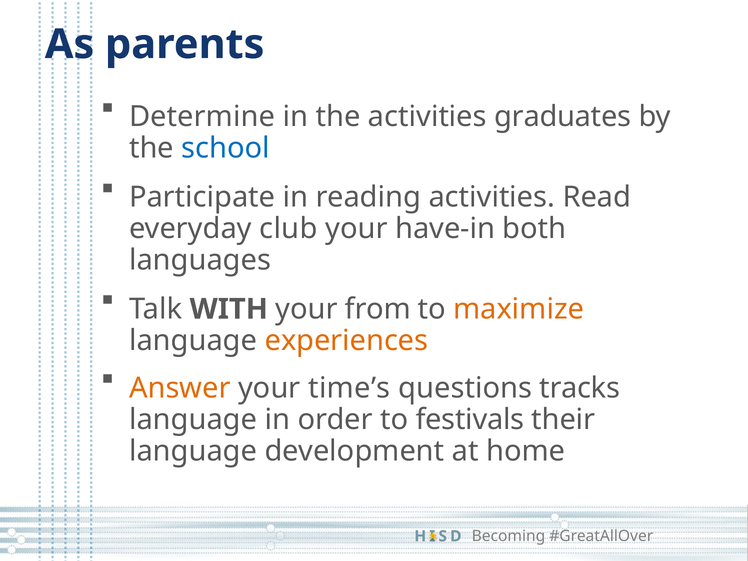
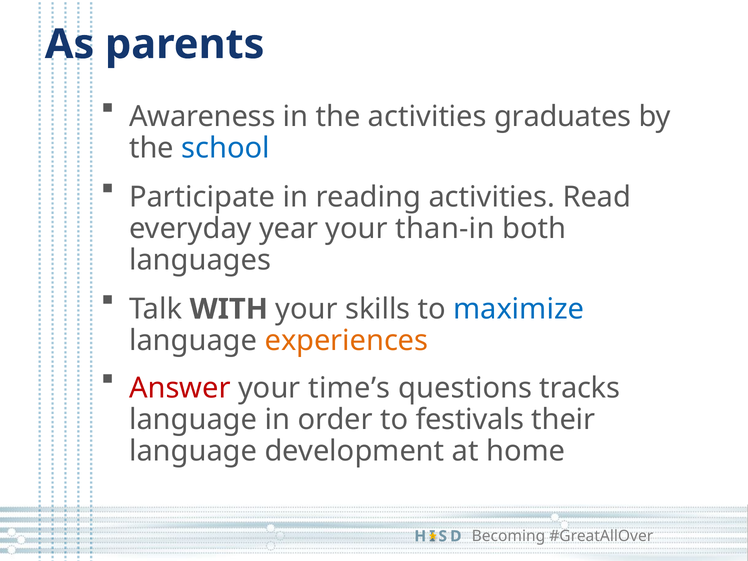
Determine: Determine -> Awareness
club: club -> year
have-in: have-in -> than-in
from: from -> skills
maximize colour: orange -> blue
Answer colour: orange -> red
